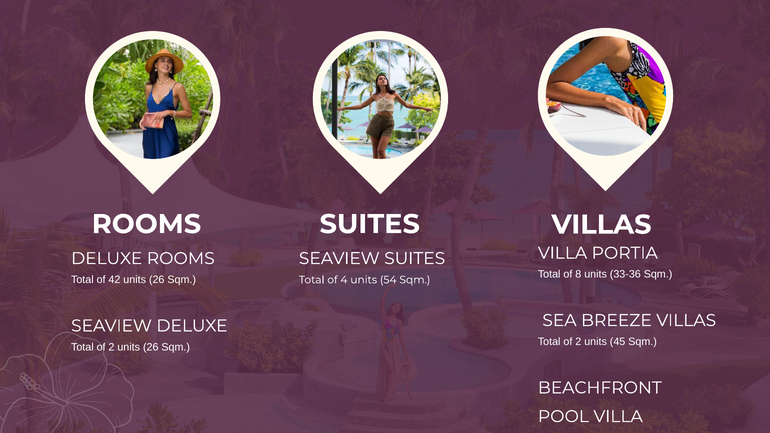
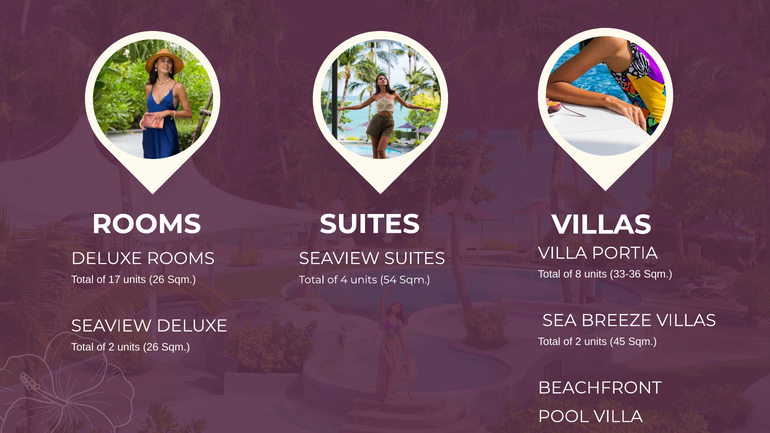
42: 42 -> 17
